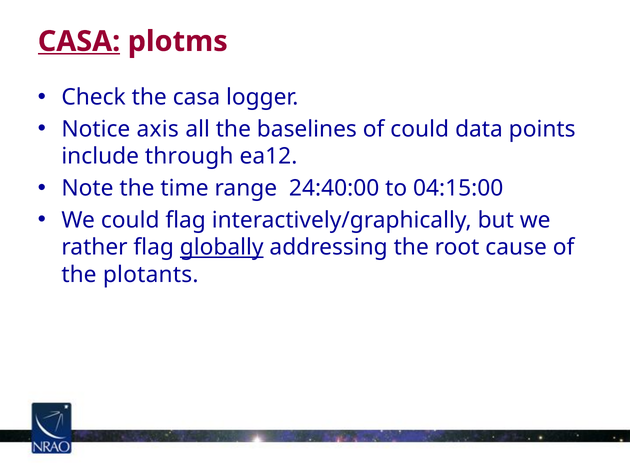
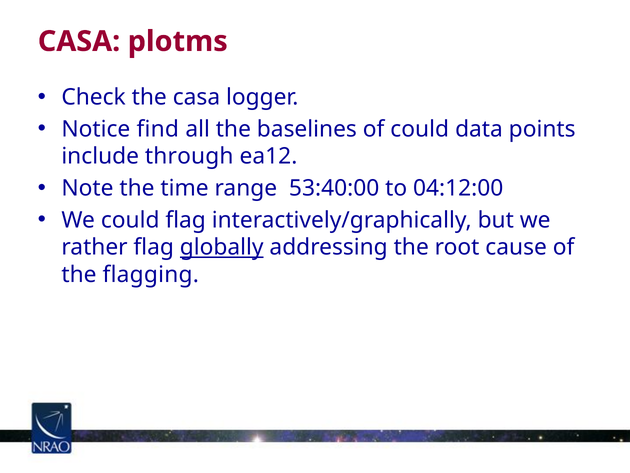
CASA at (79, 41) underline: present -> none
axis: axis -> find
24:40:00: 24:40:00 -> 53:40:00
04:15:00: 04:15:00 -> 04:12:00
plotants: plotants -> flagging
